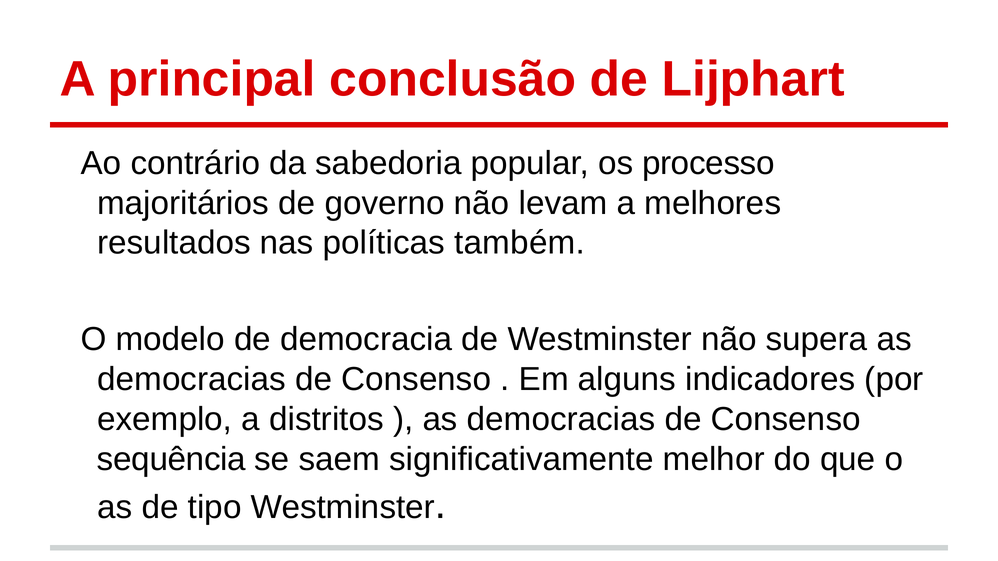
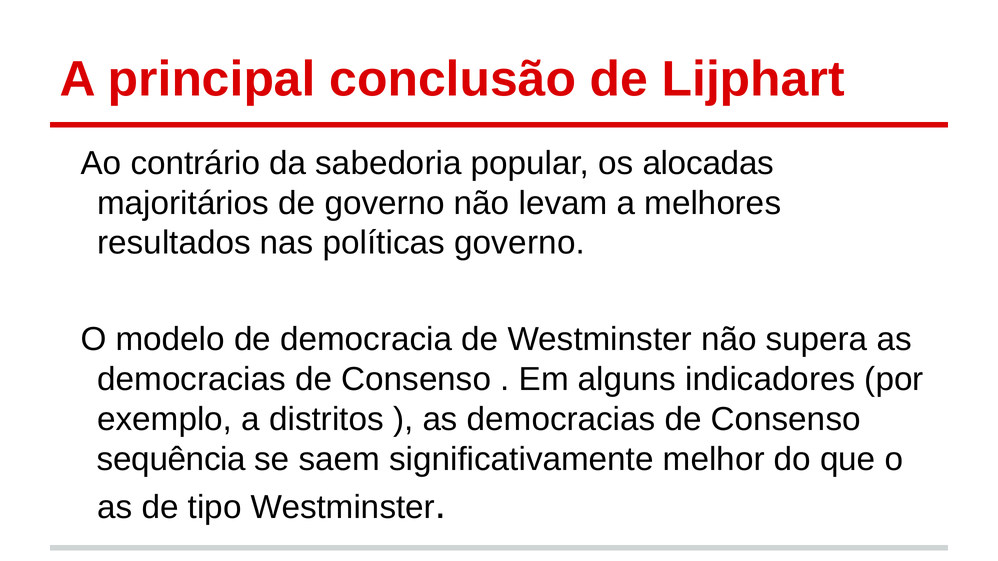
processo: processo -> alocadas
políticas também: também -> governo
